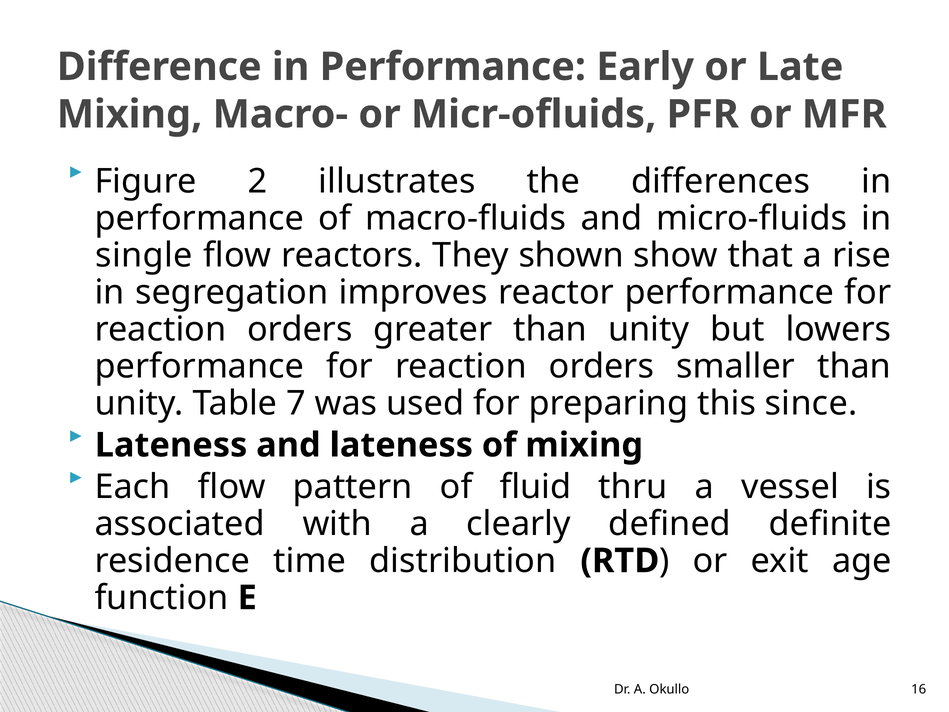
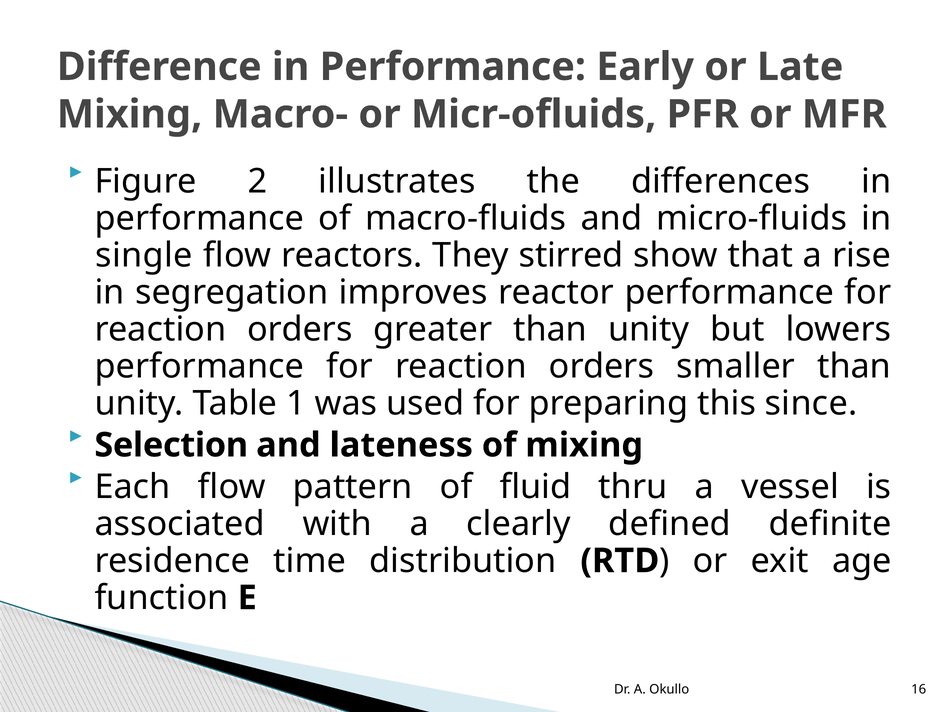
shown: shown -> stirred
7: 7 -> 1
Lateness at (171, 445): Lateness -> Selection
